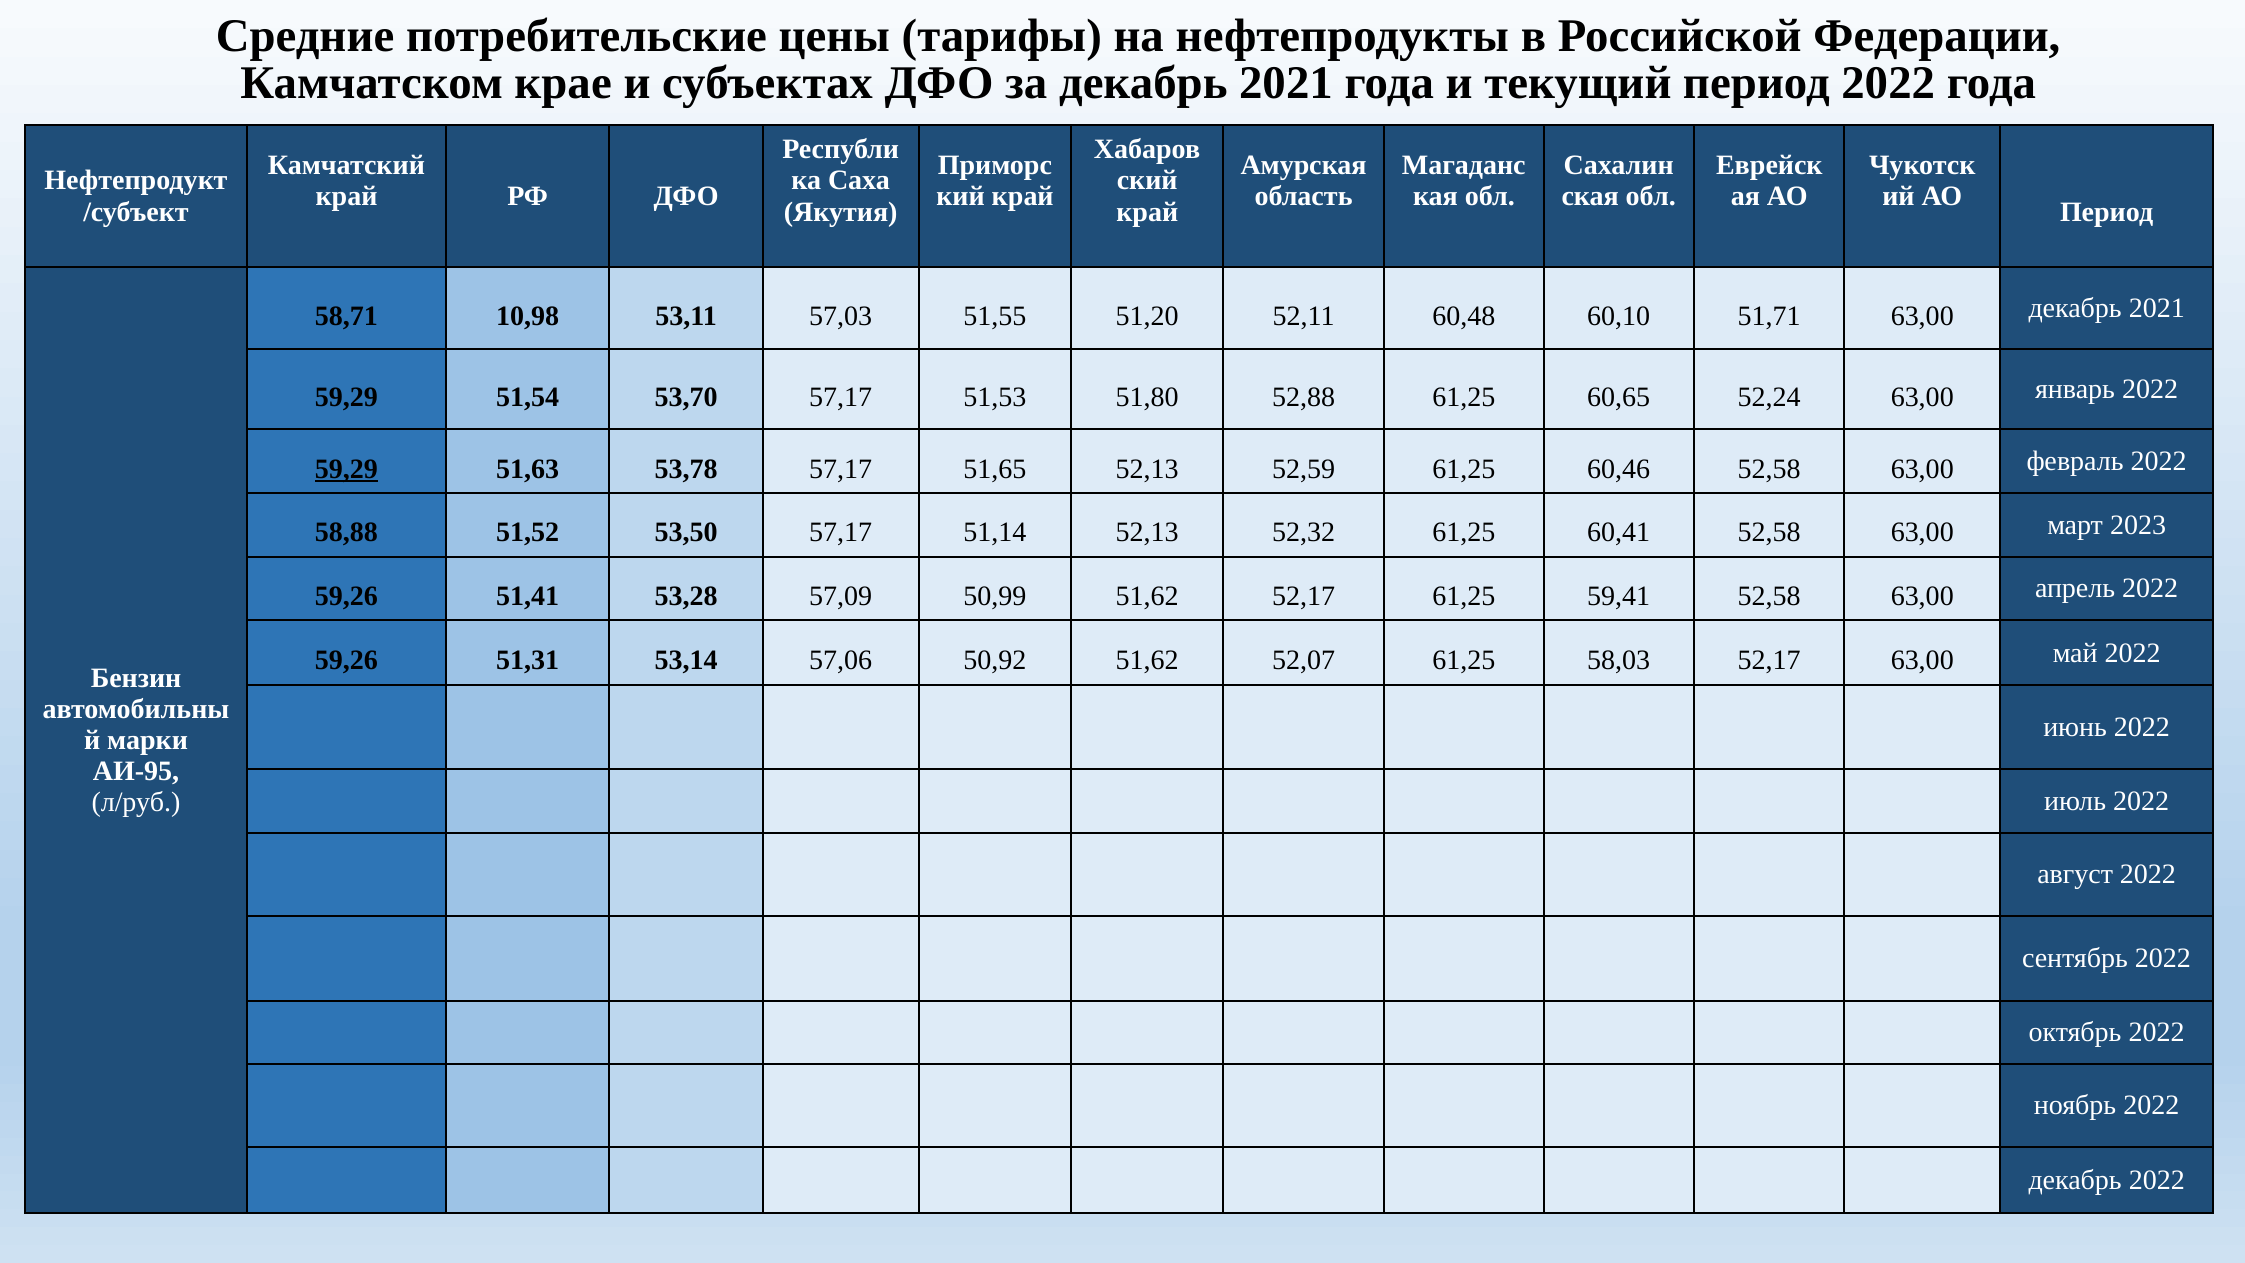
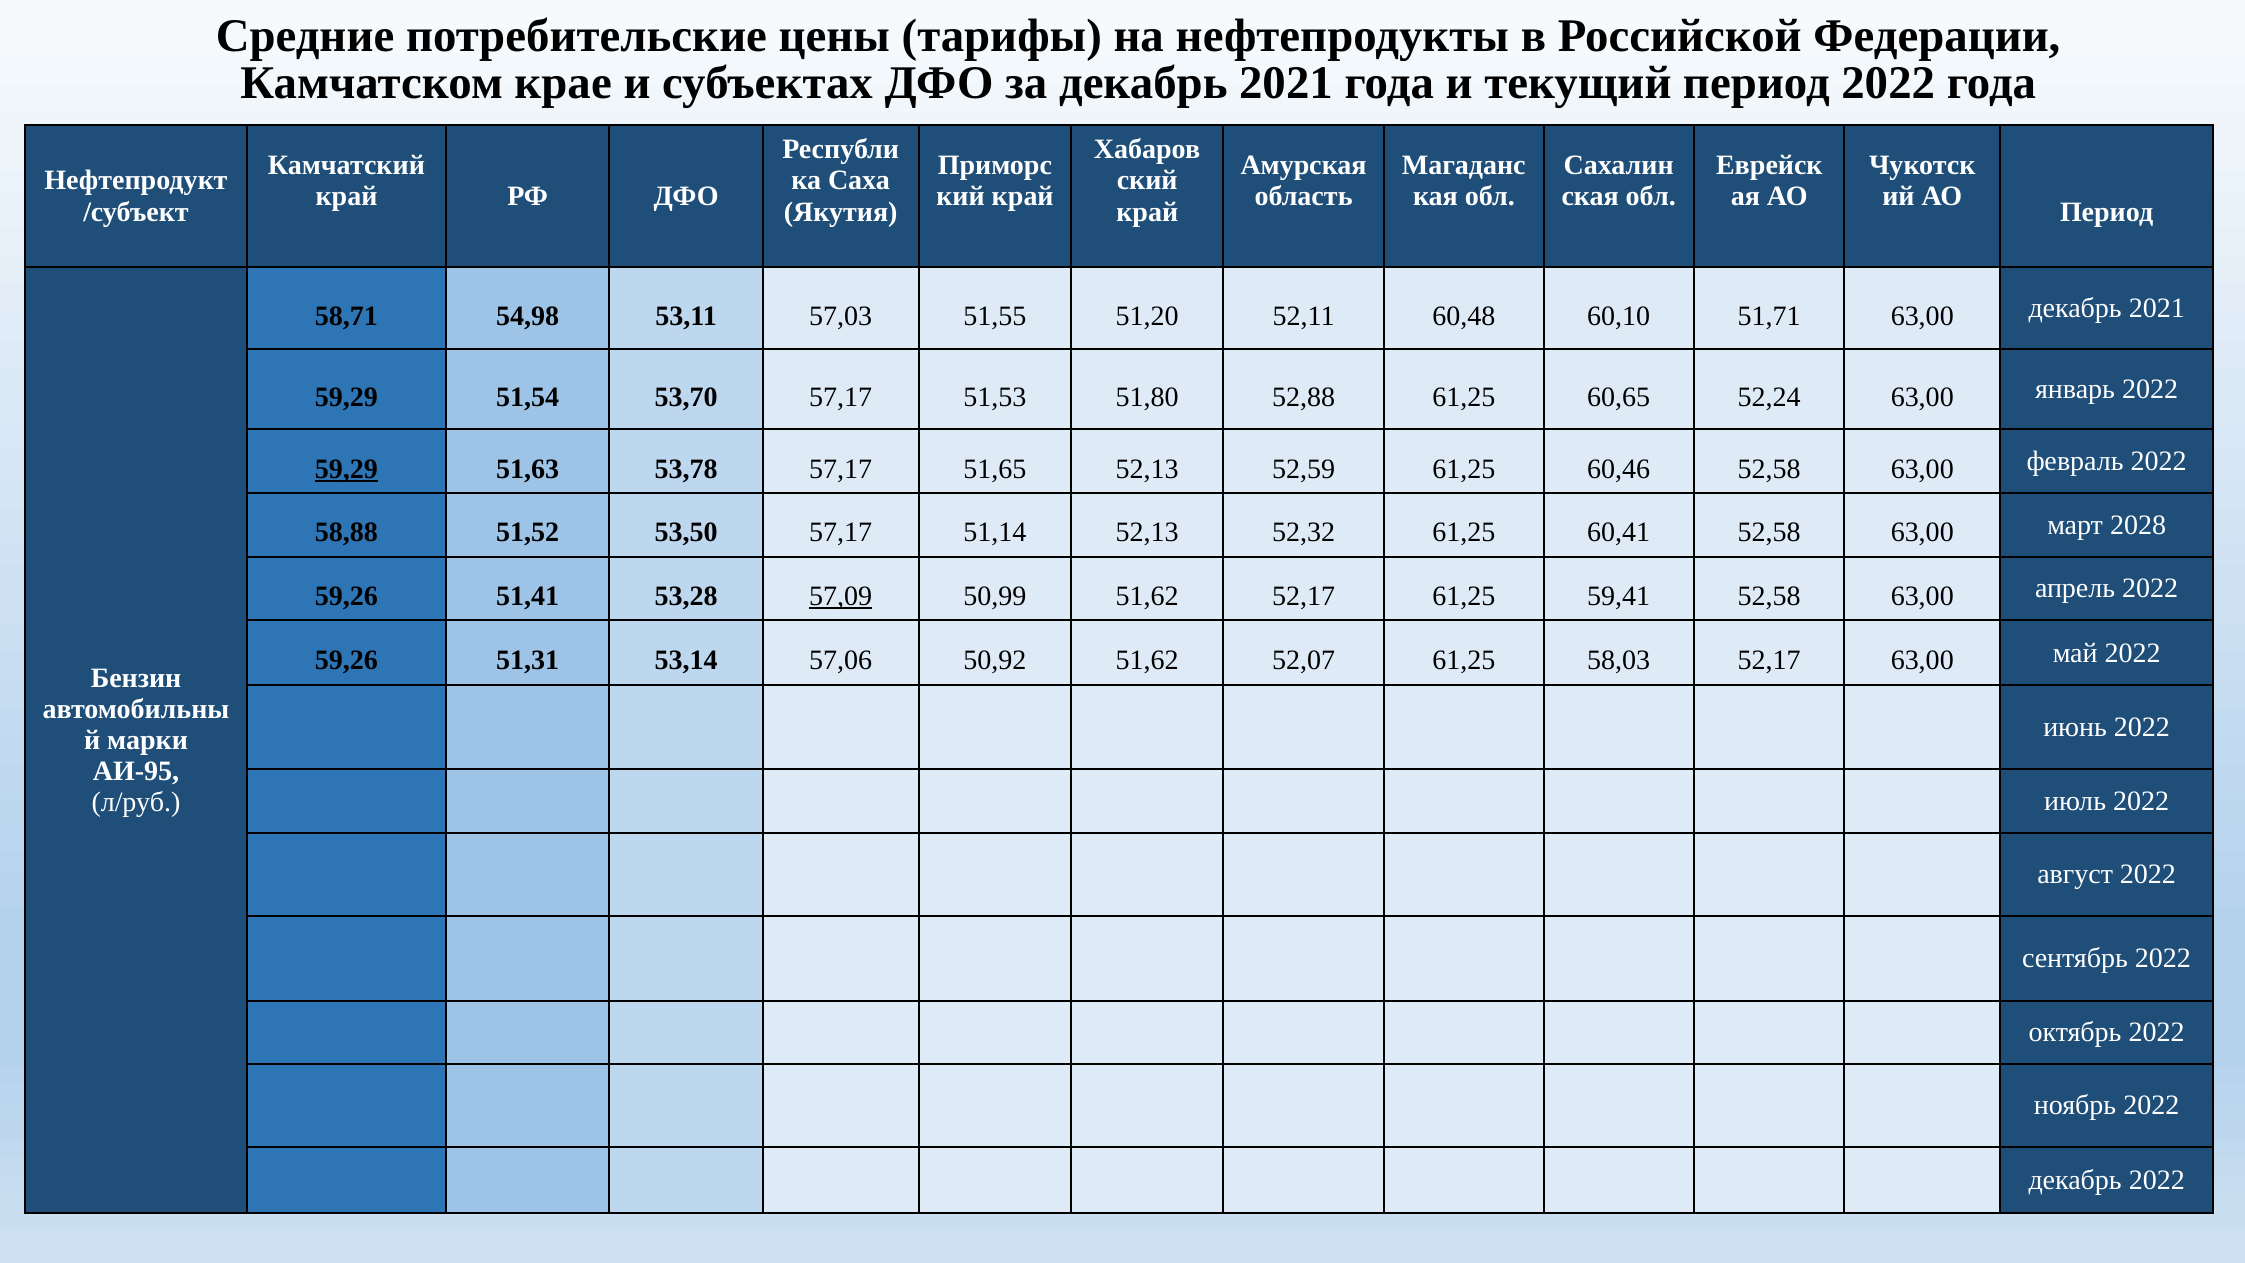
10,98: 10,98 -> 54,98
2023: 2023 -> 2028
57,09 underline: none -> present
